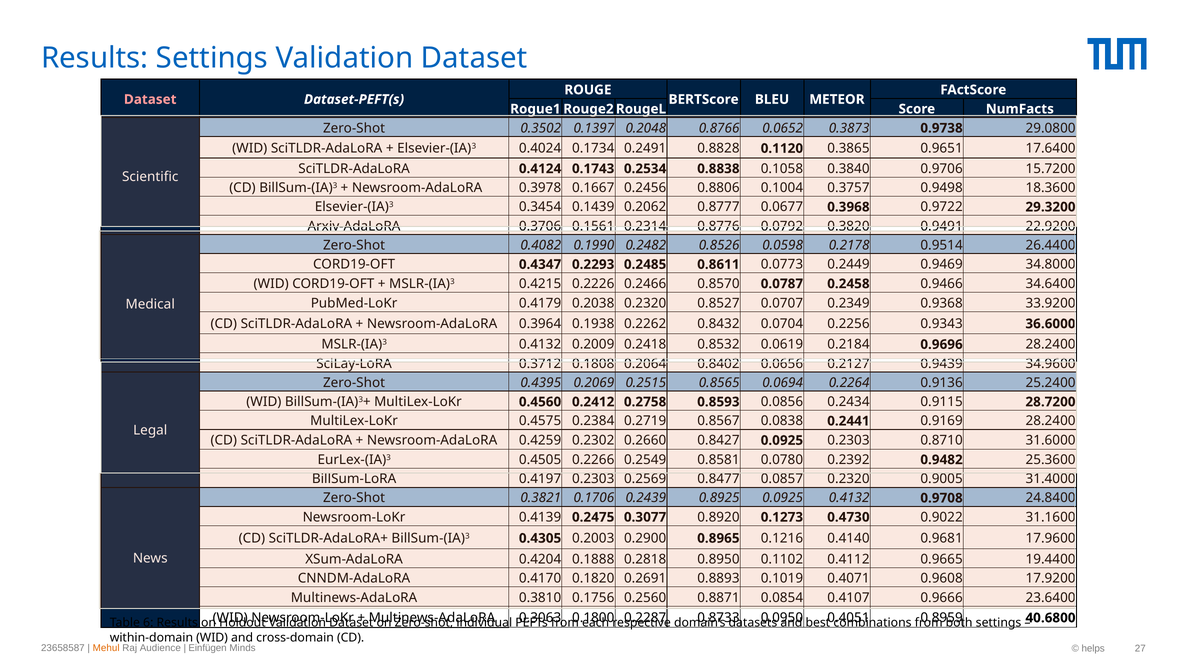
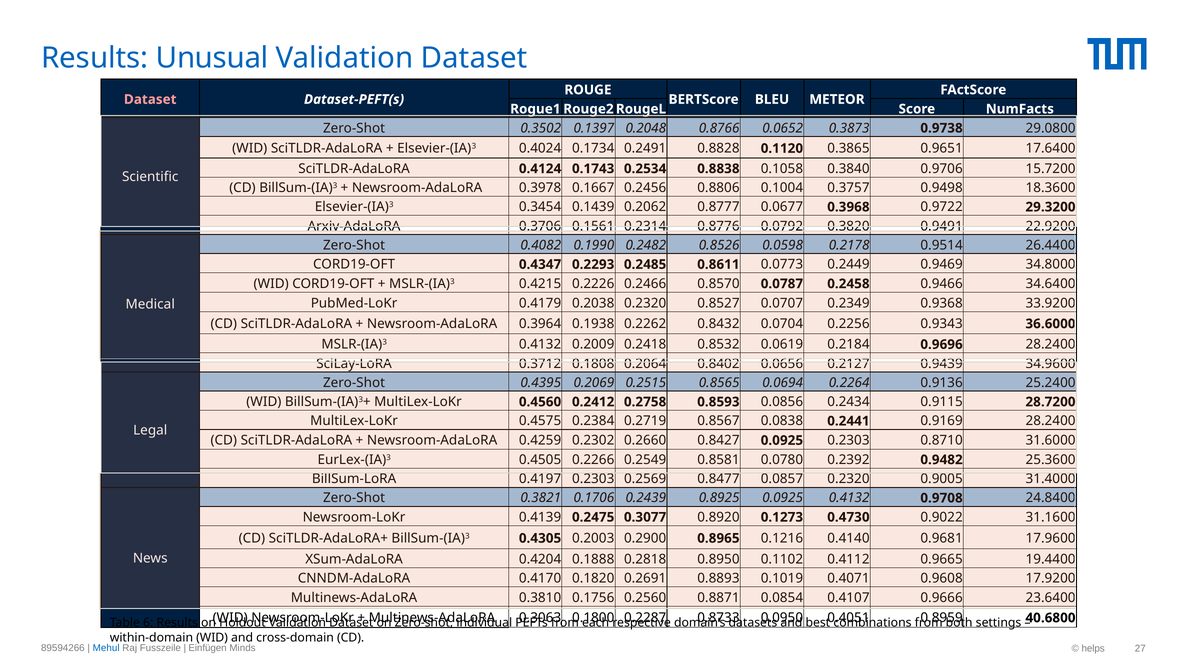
Results Settings: Settings -> Unusual
23658587: 23658587 -> 89594266
Mehul colour: orange -> blue
Audience: Audience -> Fusszeile
